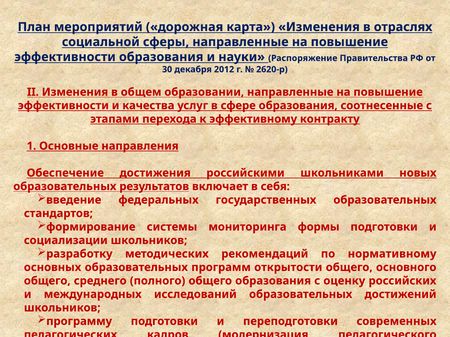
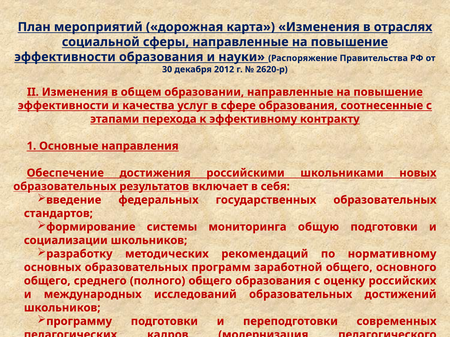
формы: формы -> общую
открытости: открытости -> заработной
